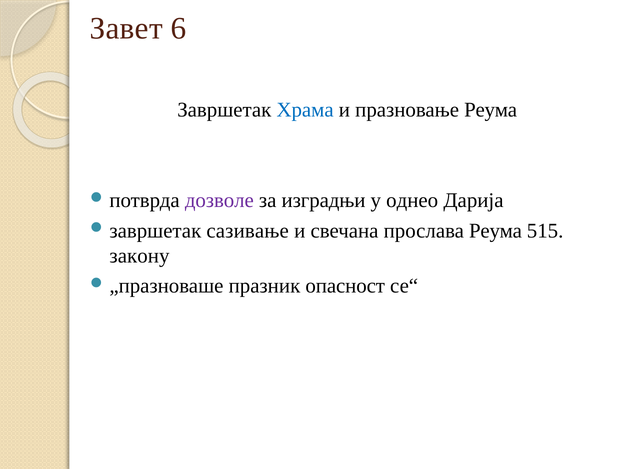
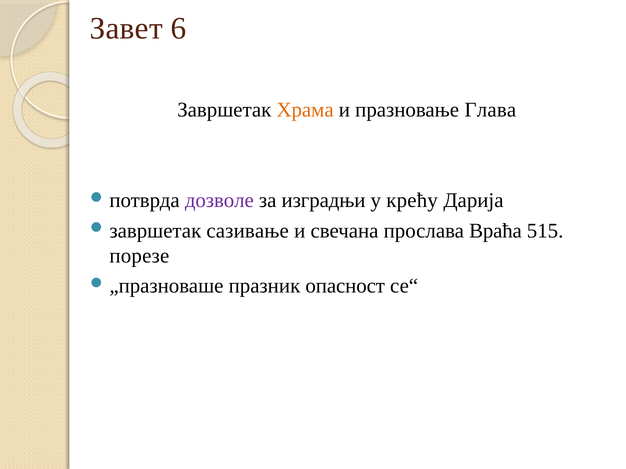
Храма colour: blue -> orange
празновање Реума: Реума -> Глава
однео: однео -> крећу
прослава Реума: Реума -> Враћа
закону: закону -> порезе
